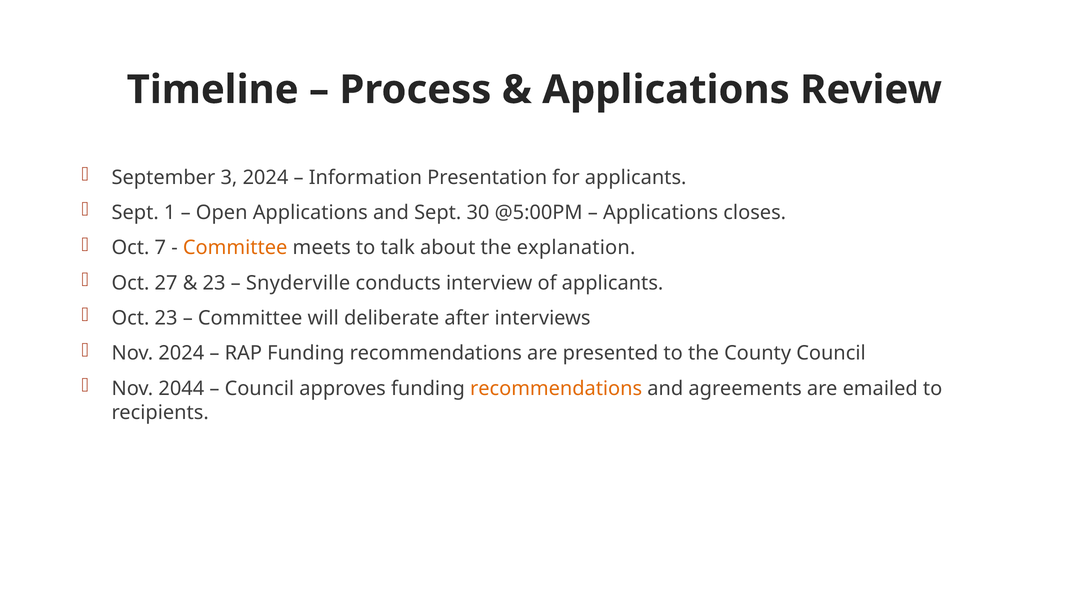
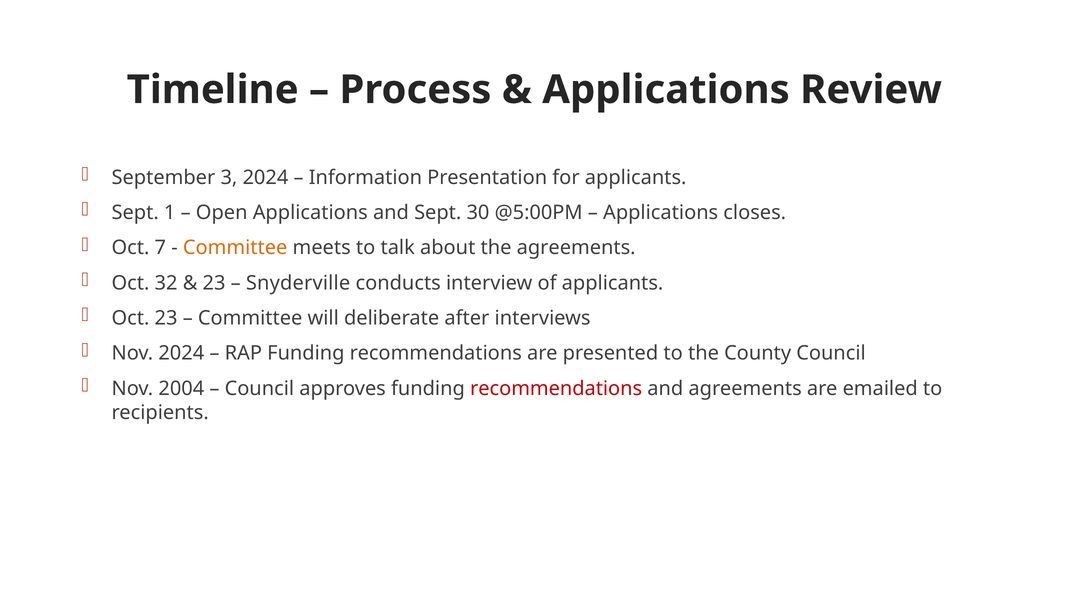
the explanation: explanation -> agreements
27: 27 -> 32
2044: 2044 -> 2004
recommendations at (556, 389) colour: orange -> red
